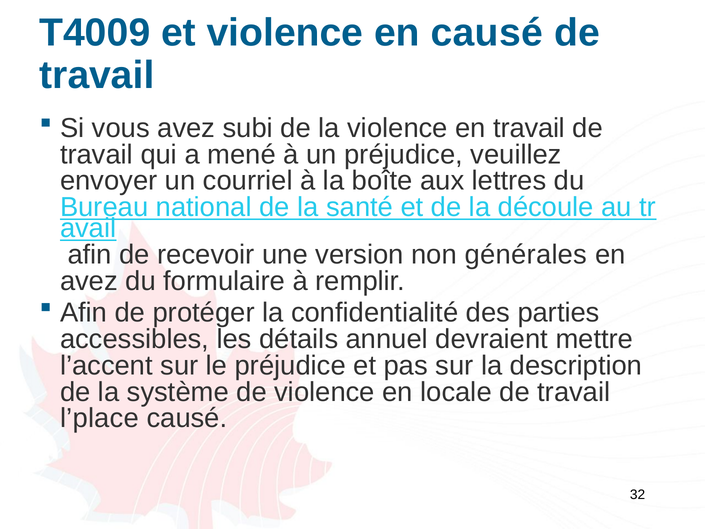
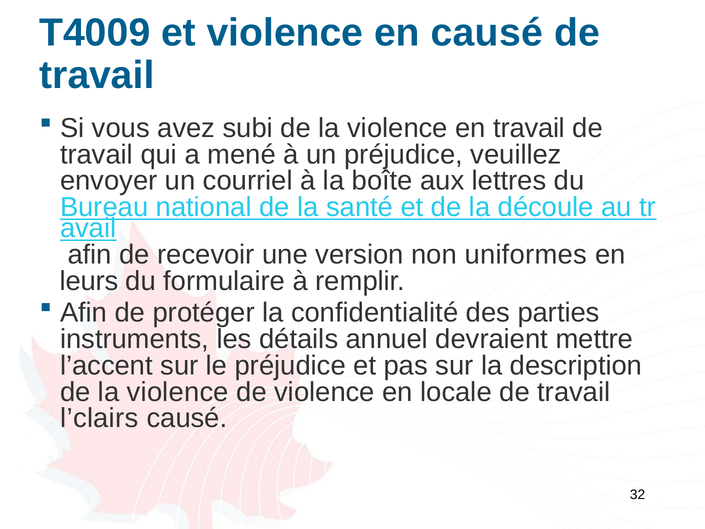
générales: générales -> uniformes
avez at (89, 281): avez -> leurs
accessibles: accessibles -> instruments
système at (178, 392): système -> violence
l’place: l’place -> l’clairs
